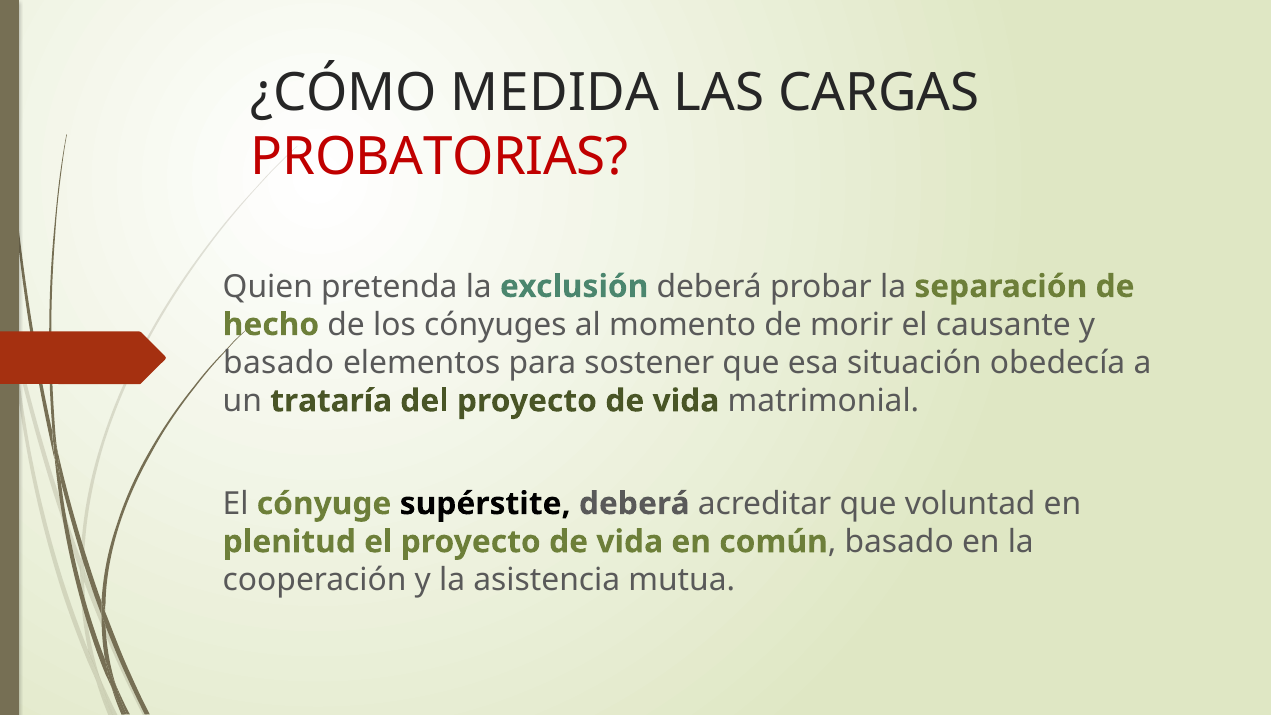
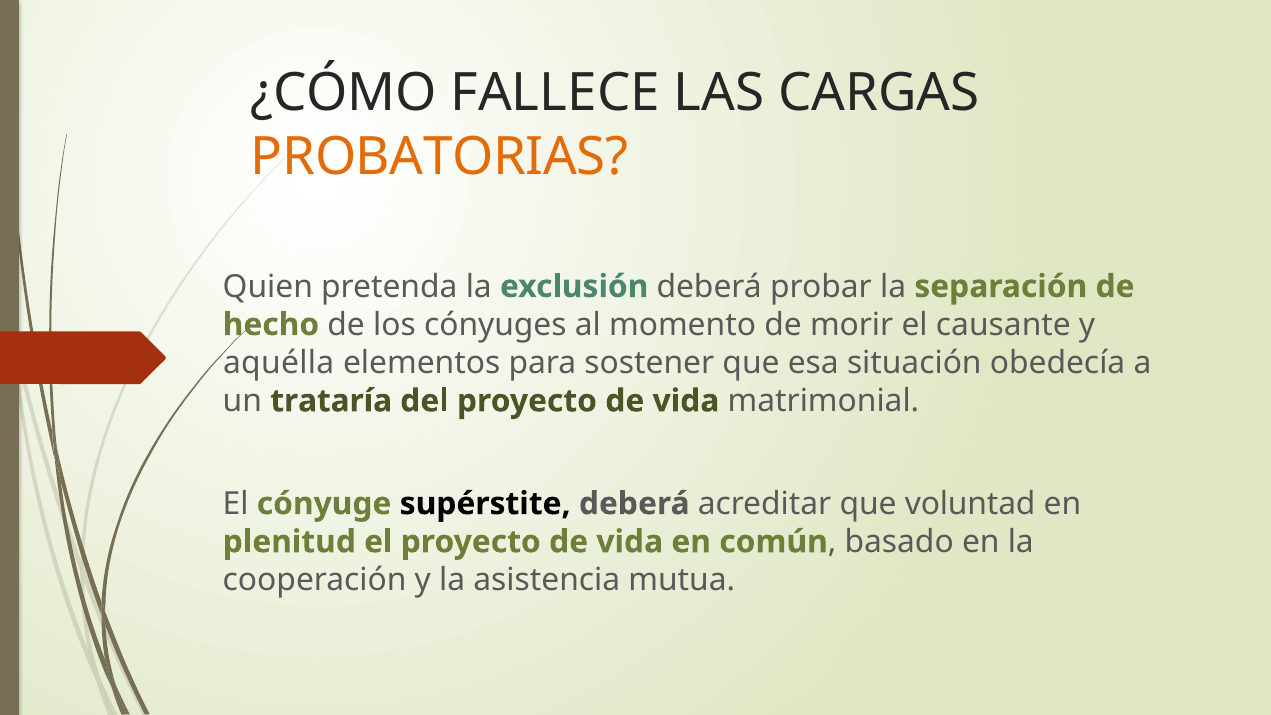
MEDIDA: MEDIDA -> FALLECE
PROBATORIAS colour: red -> orange
basado at (279, 363): basado -> aquélla
